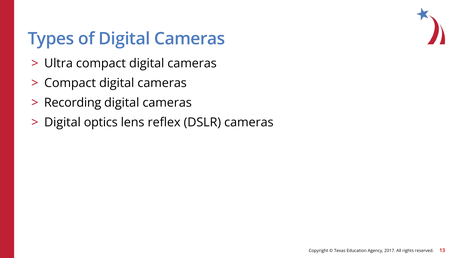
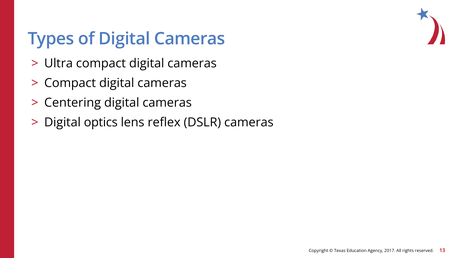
Recording: Recording -> Centering
